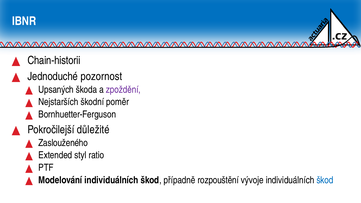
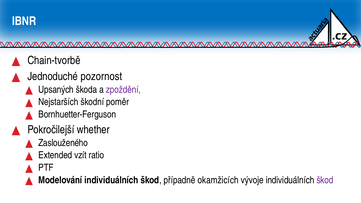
Chain-historii: Chain-historii -> Chain-tvorbě
důležité: důležité -> whether
styl: styl -> vzít
rozpouštění: rozpouštění -> okamžicích
škod at (325, 180) colour: blue -> purple
